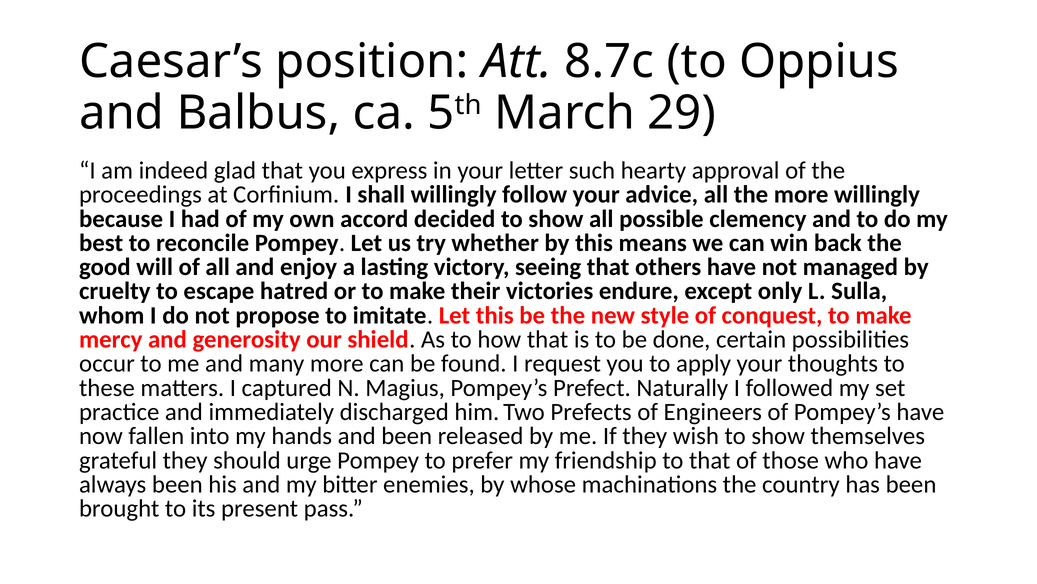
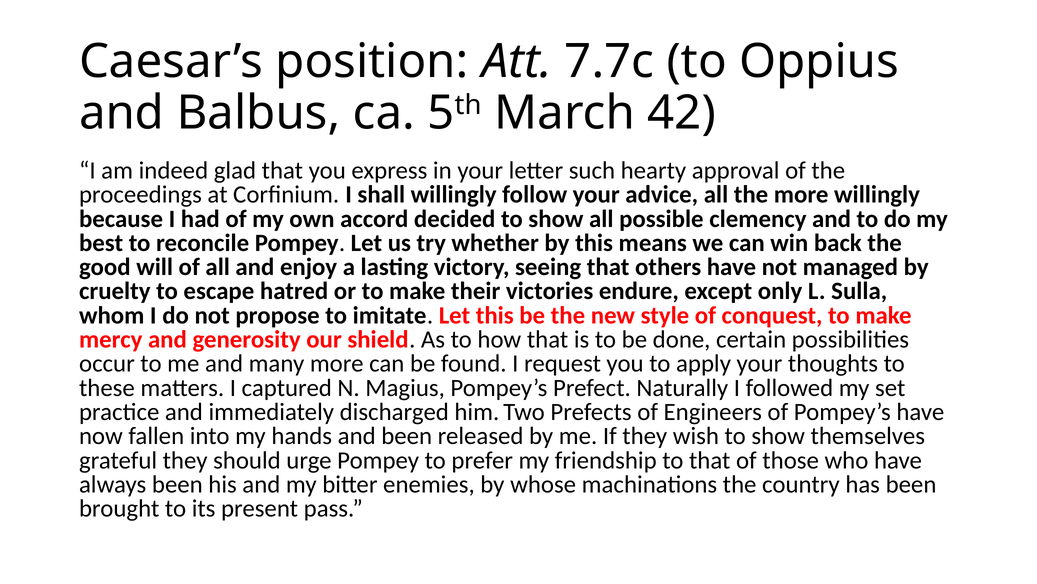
8.7c: 8.7c -> 7.7c
29: 29 -> 42
